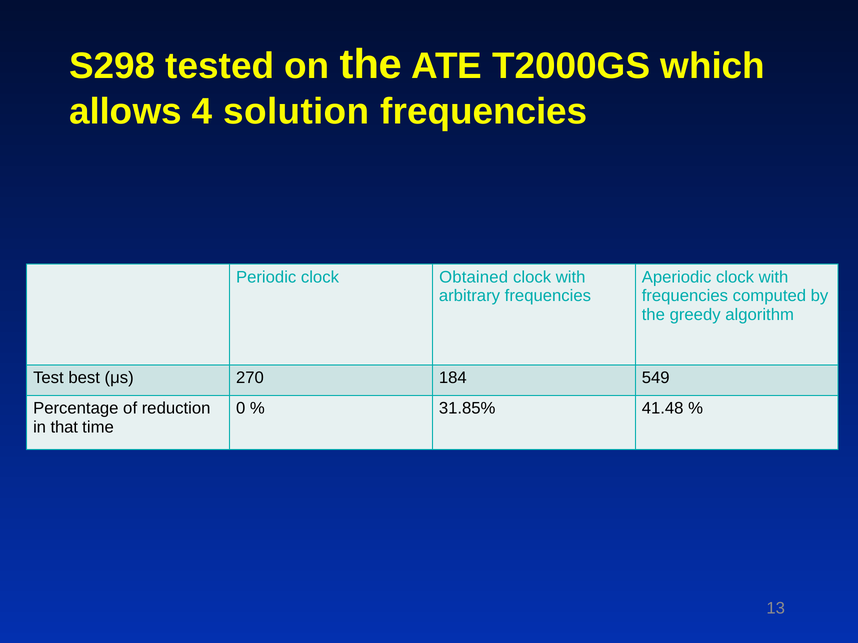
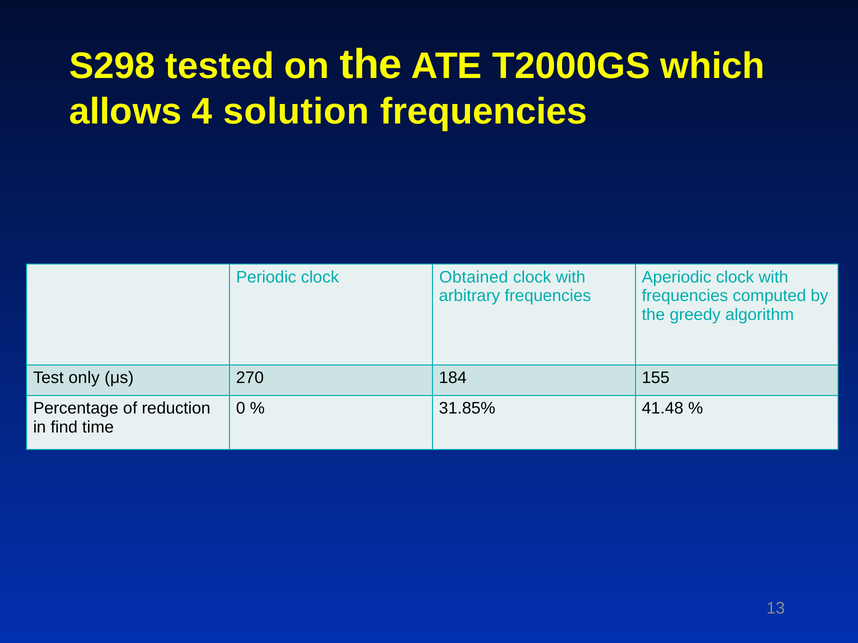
best: best -> only
549: 549 -> 155
that: that -> find
